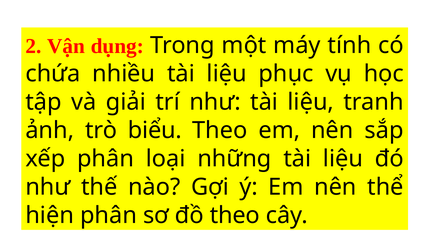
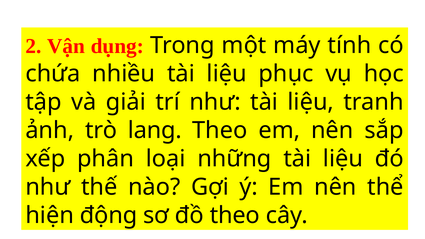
biểu: biểu -> lang
hiện phân: phân -> động
